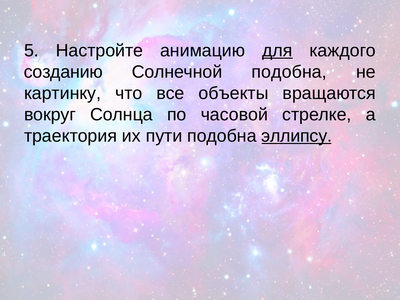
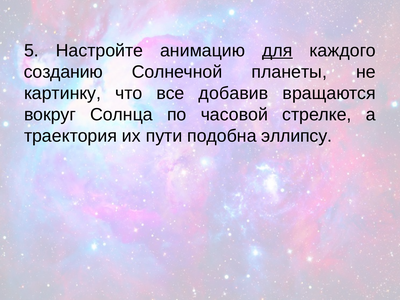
Солнечной подобна: подобна -> планеты
объекты: объекты -> добавив
эллипсу underline: present -> none
